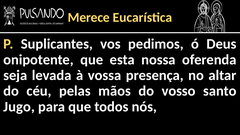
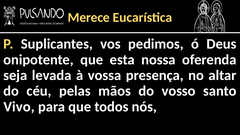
Jugo: Jugo -> Vivo
